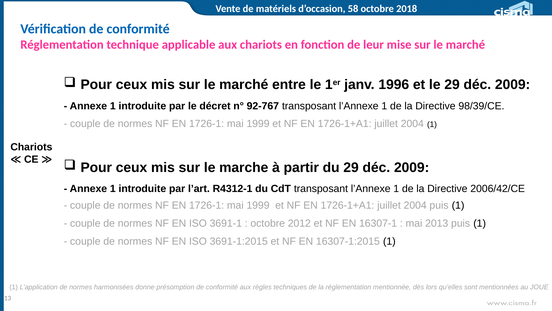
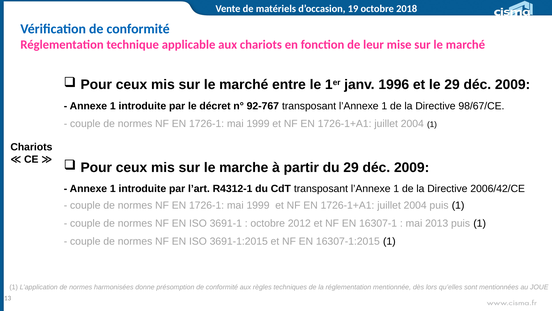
58: 58 -> 19
98/39/CE: 98/39/CE -> 98/67/CE
